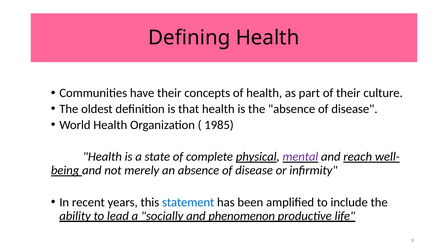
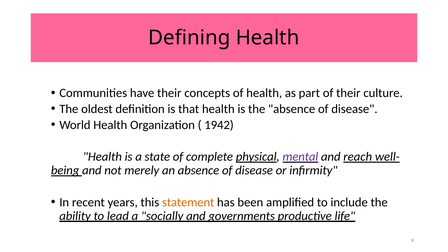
1985: 1985 -> 1942
statement colour: blue -> orange
phenomenon: phenomenon -> governments
